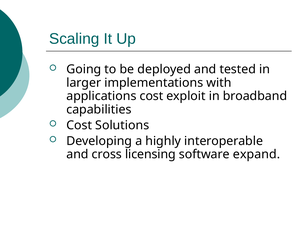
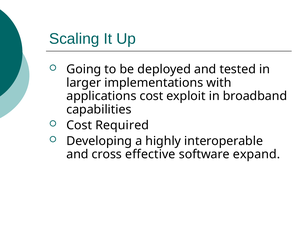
Solutions: Solutions -> Required
licensing: licensing -> effective
